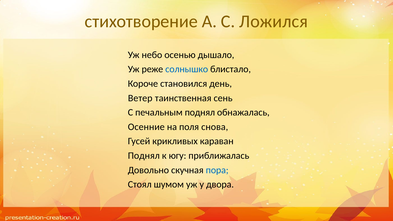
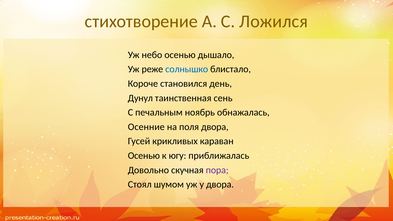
Ветер: Ветер -> Дунул
печальным поднял: поднял -> ноябрь
поля снова: снова -> двора
Поднял at (144, 156): Поднял -> Осенью
пора colour: blue -> purple
